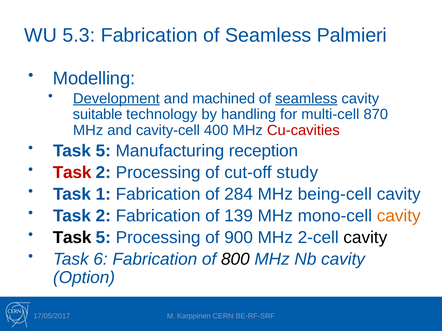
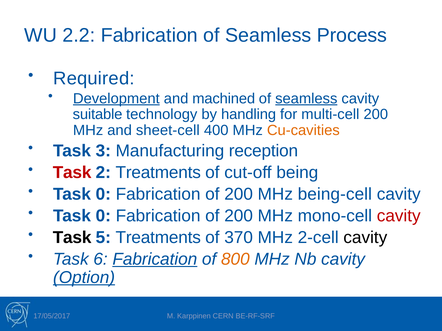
5.3: 5.3 -> 2.2
Palmieri: Palmieri -> Process
Modelling: Modelling -> Required
multi-cell 870: 870 -> 200
cavity-cell: cavity-cell -> sheet-cell
Cu-cavities colour: red -> orange
5 at (103, 151): 5 -> 3
2 Processing: Processing -> Treatments
study: study -> being
1 at (103, 194): 1 -> 0
284 at (239, 194): 284 -> 200
2 at (103, 216): 2 -> 0
139 at (239, 216): 139 -> 200
cavity at (399, 216) colour: orange -> red
5 Processing: Processing -> Treatments
900: 900 -> 370
Fabrication at (155, 259) underline: none -> present
800 colour: black -> orange
Option underline: none -> present
